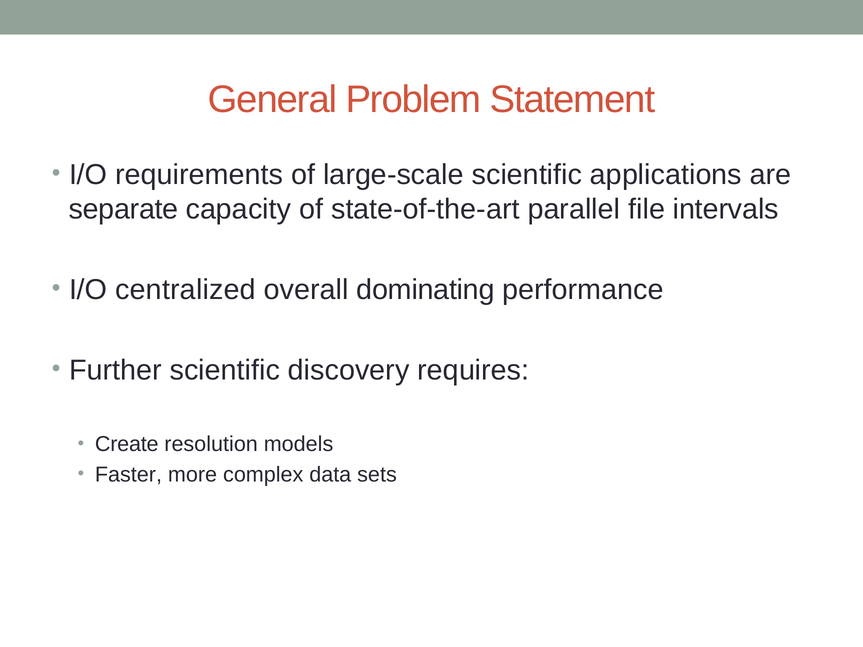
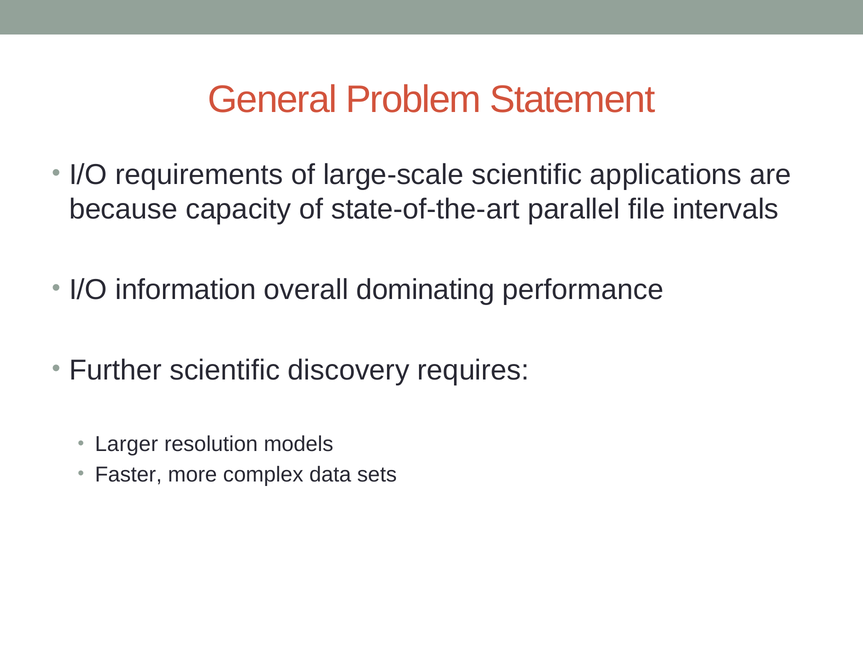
separate: separate -> because
centralized: centralized -> information
Create: Create -> Larger
